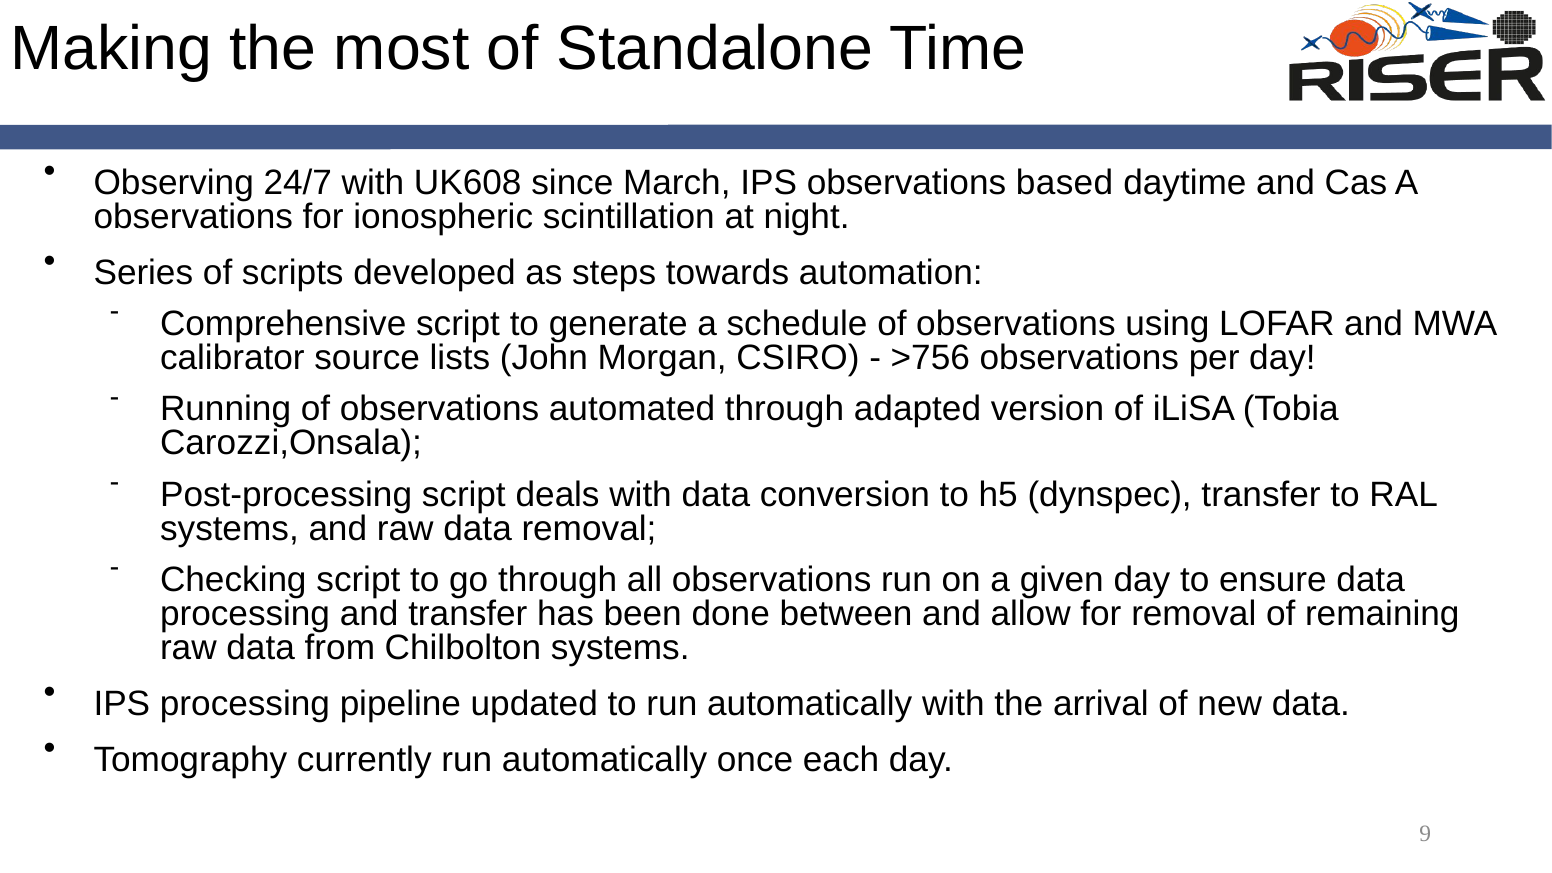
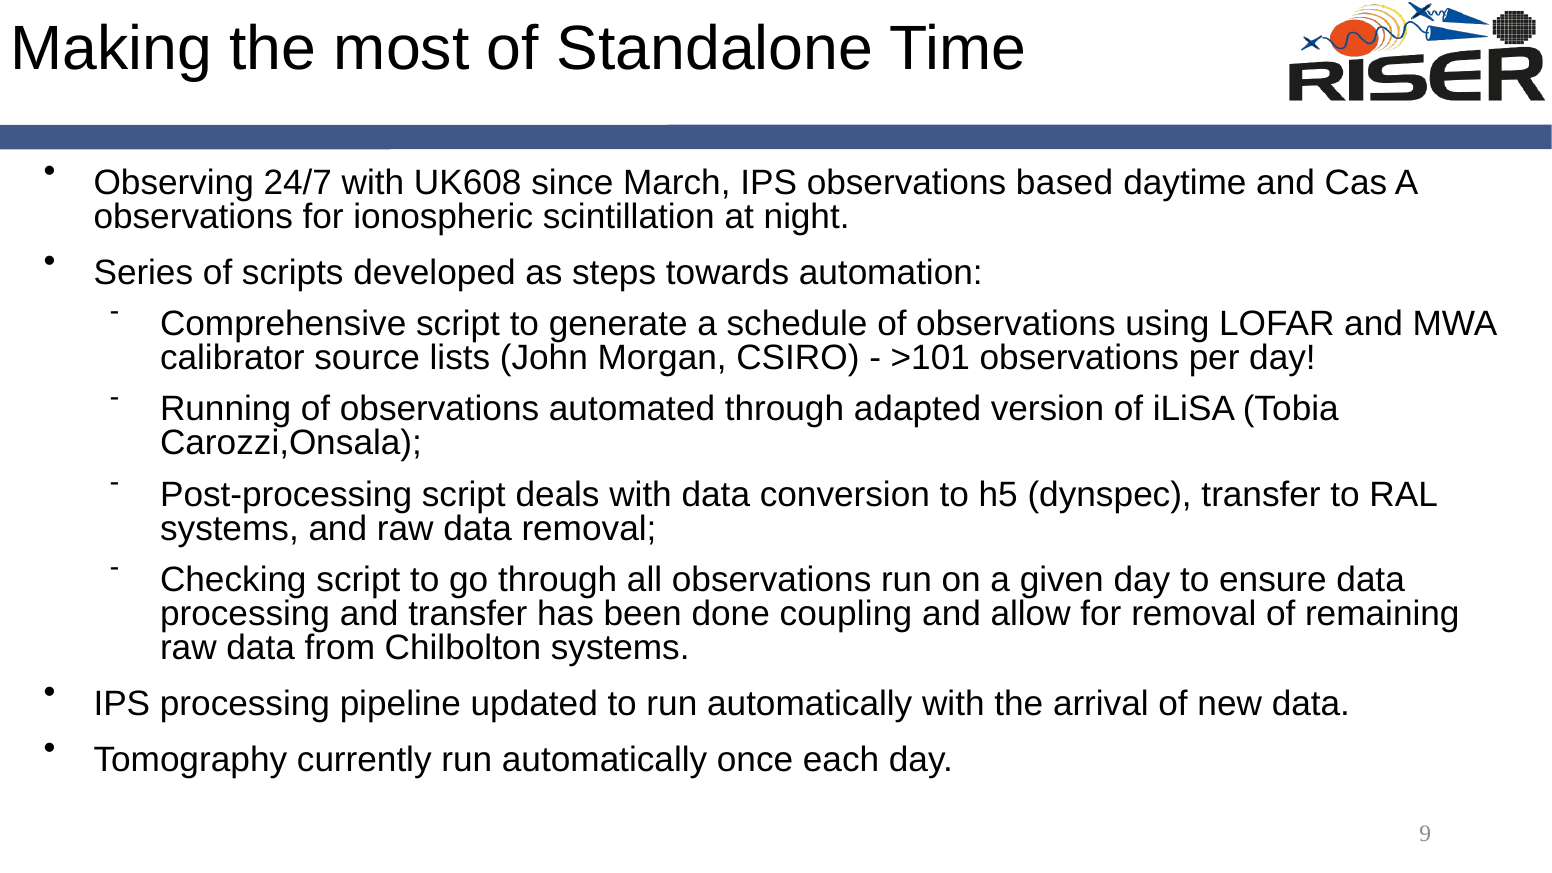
>756: >756 -> >101
between: between -> coupling
